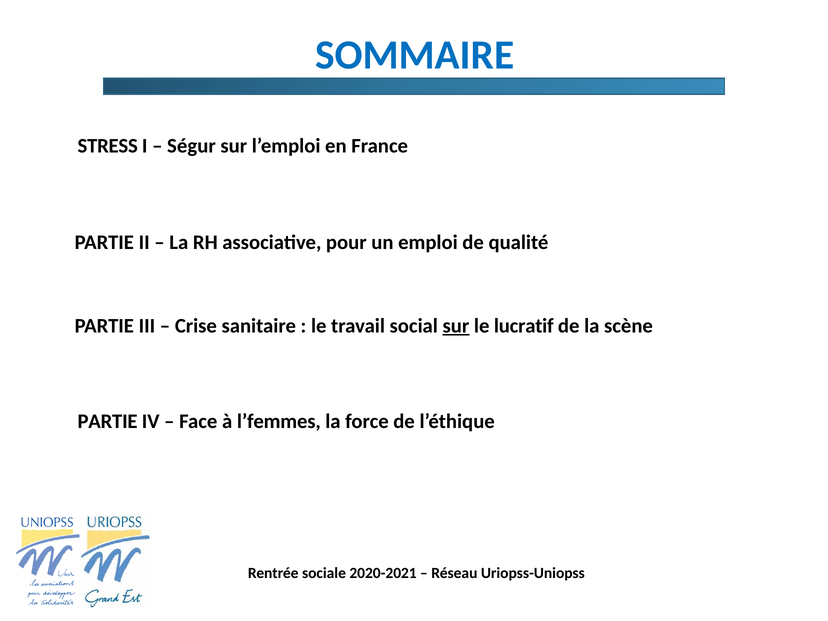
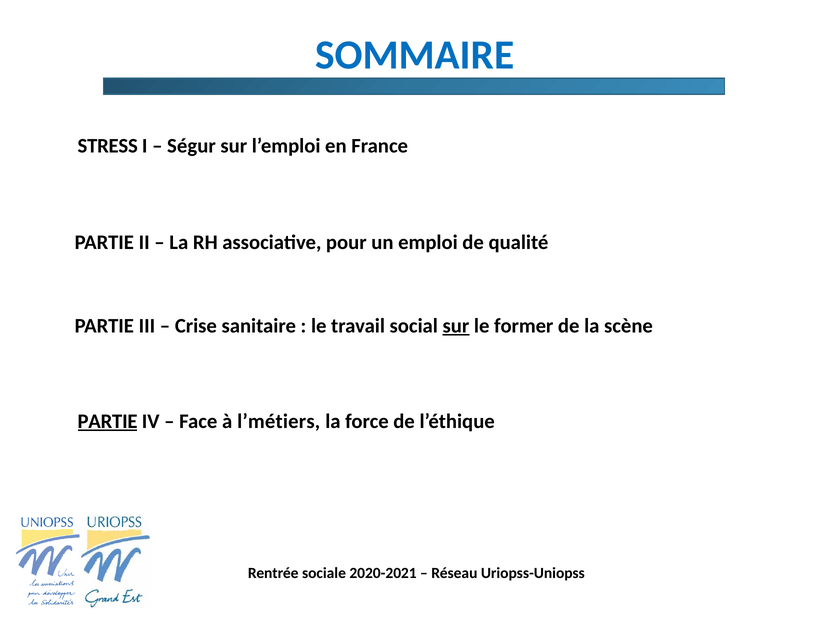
lucratif: lucratif -> former
PARTIE at (108, 421) underline: none -> present
l’femmes: l’femmes -> l’métiers
